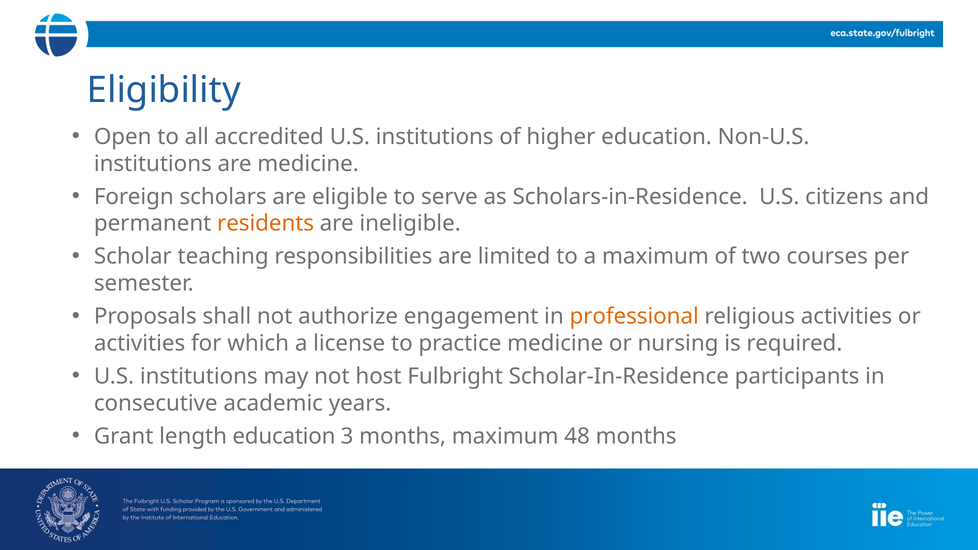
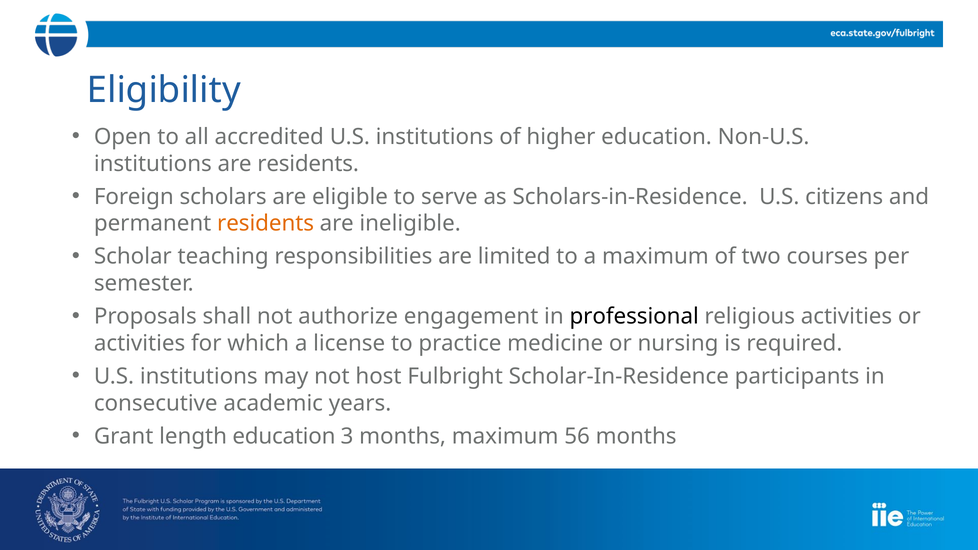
are medicine: medicine -> residents
professional colour: orange -> black
48: 48 -> 56
